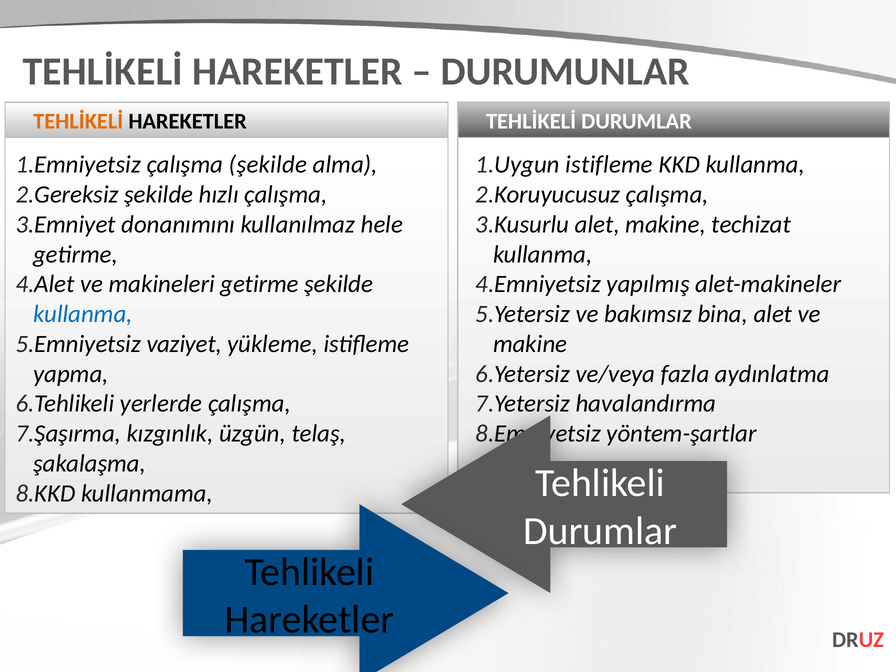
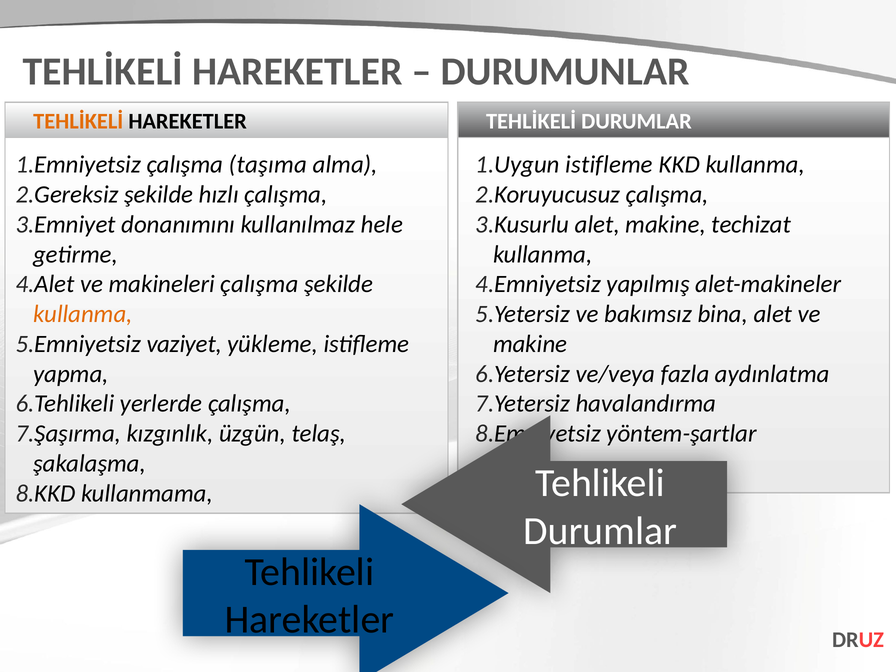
çalışma şekilde: şekilde -> taşıma
makineleri getirme: getirme -> çalışma
kullanma at (83, 314) colour: blue -> orange
